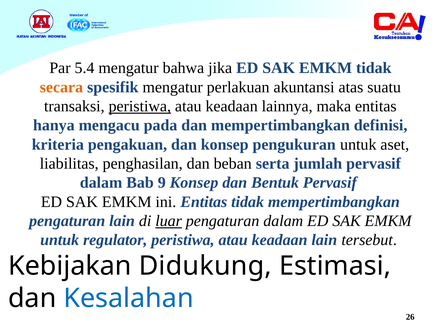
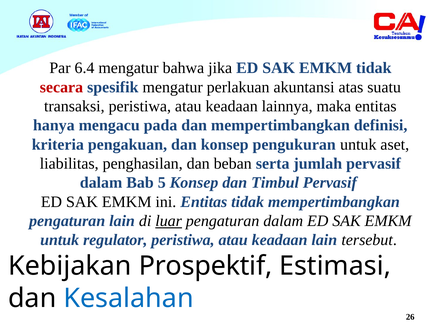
5.4: 5.4 -> 6.4
secara colour: orange -> red
peristiwa at (140, 106) underline: present -> none
9: 9 -> 5
Bentuk: Bentuk -> Timbul
Didukung: Didukung -> Prospektif
